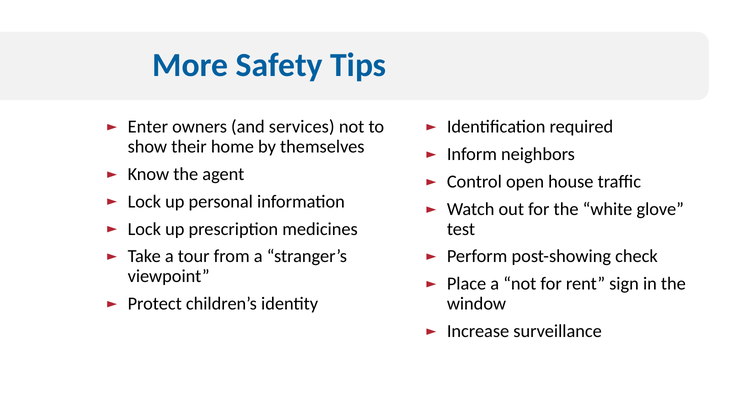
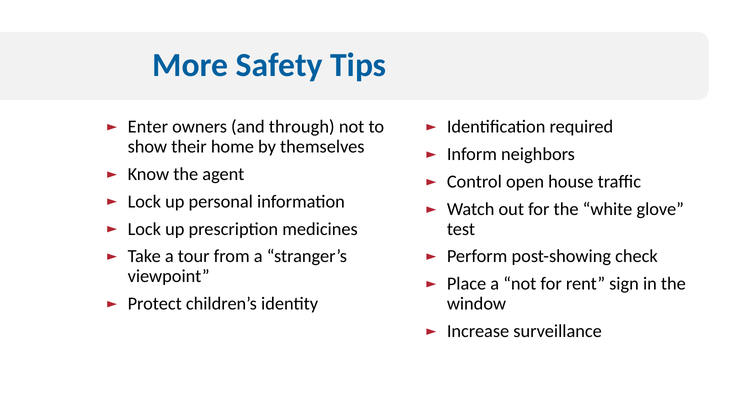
services: services -> through
